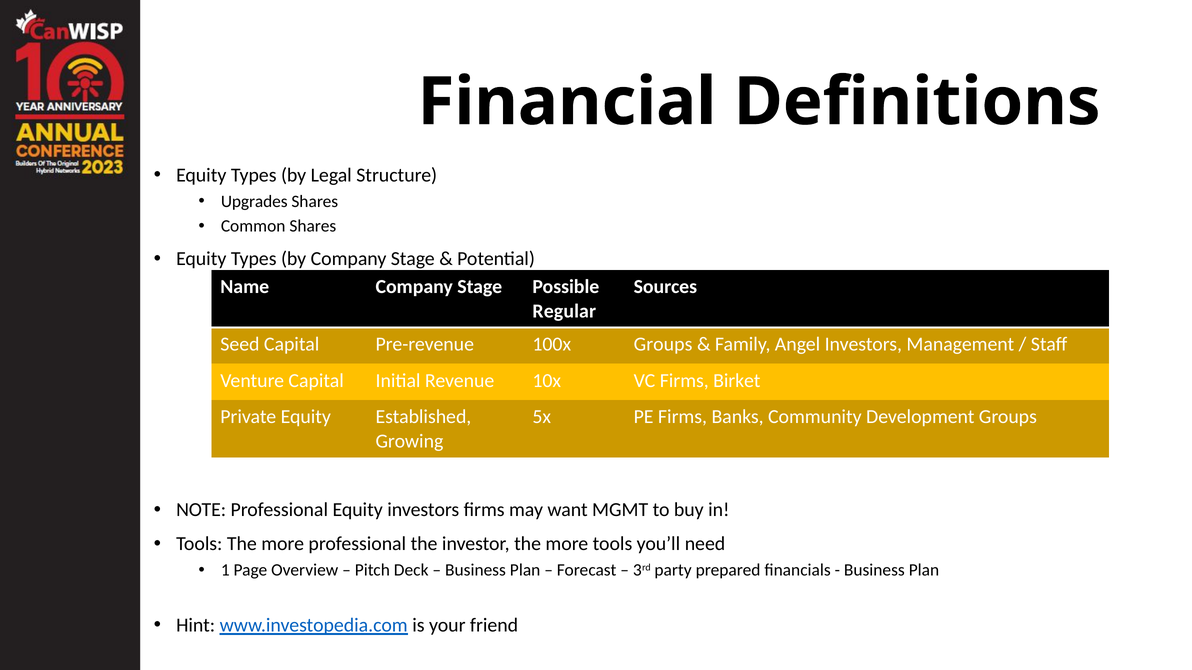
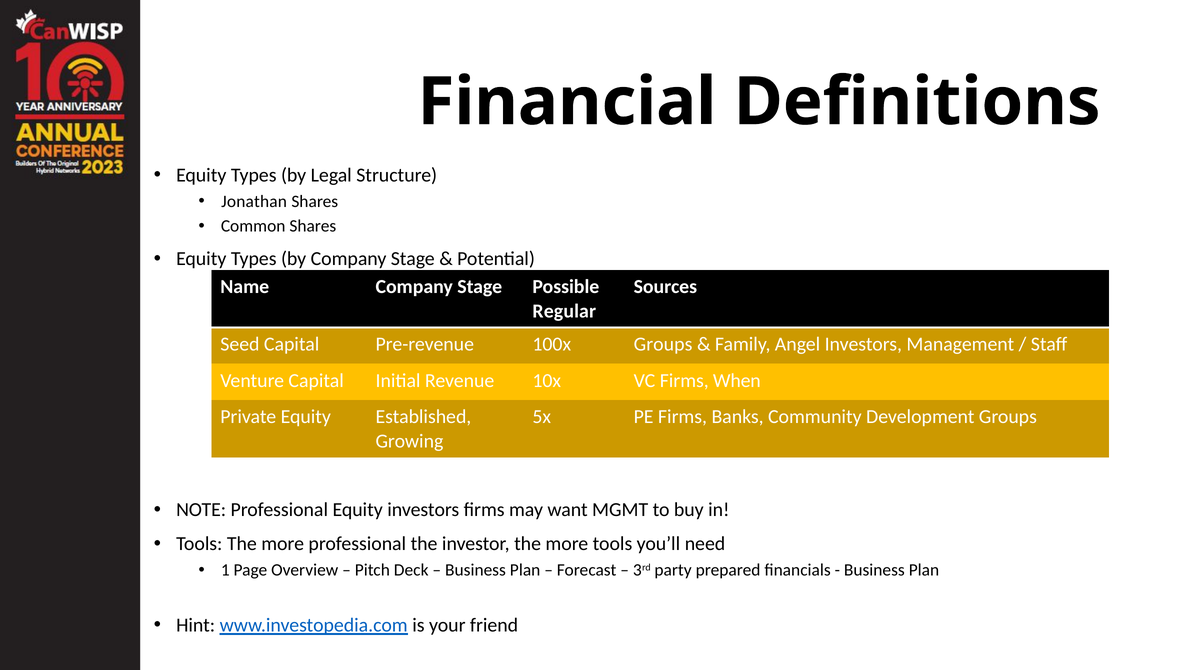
Upgrades: Upgrades -> Jonathan
Birket: Birket -> When
